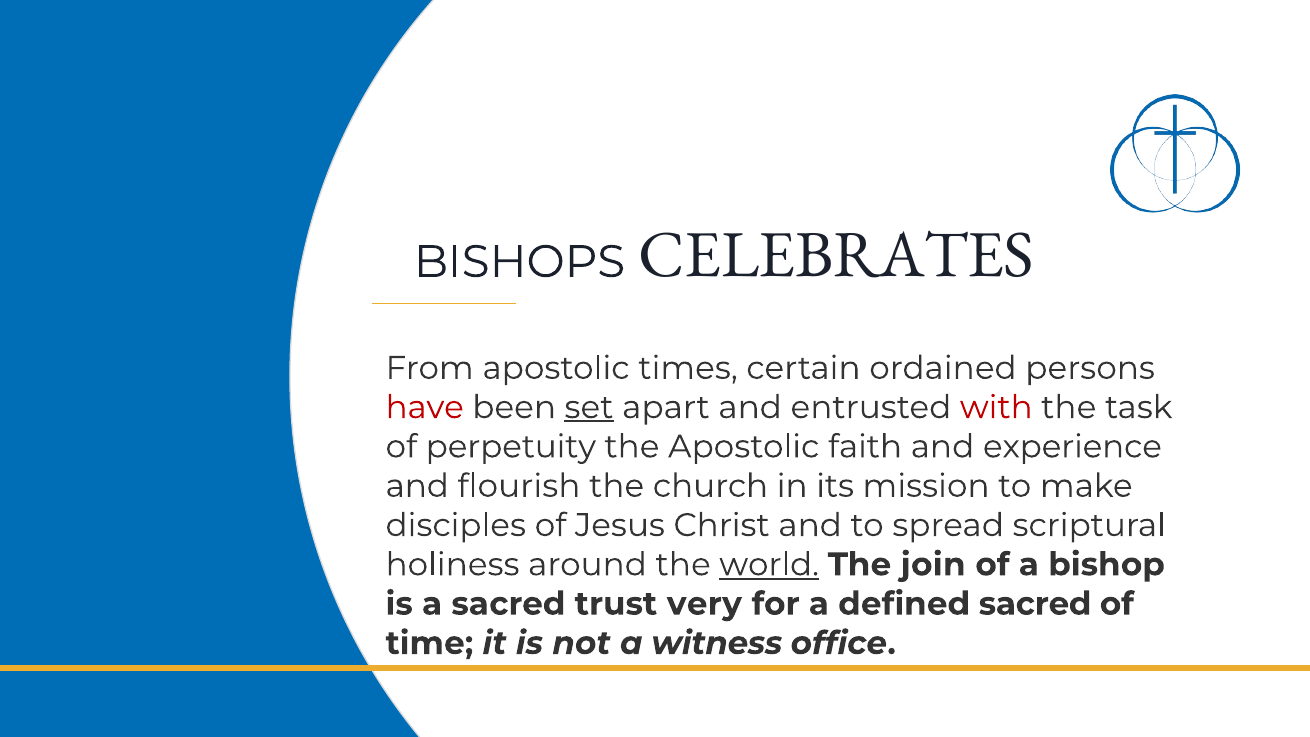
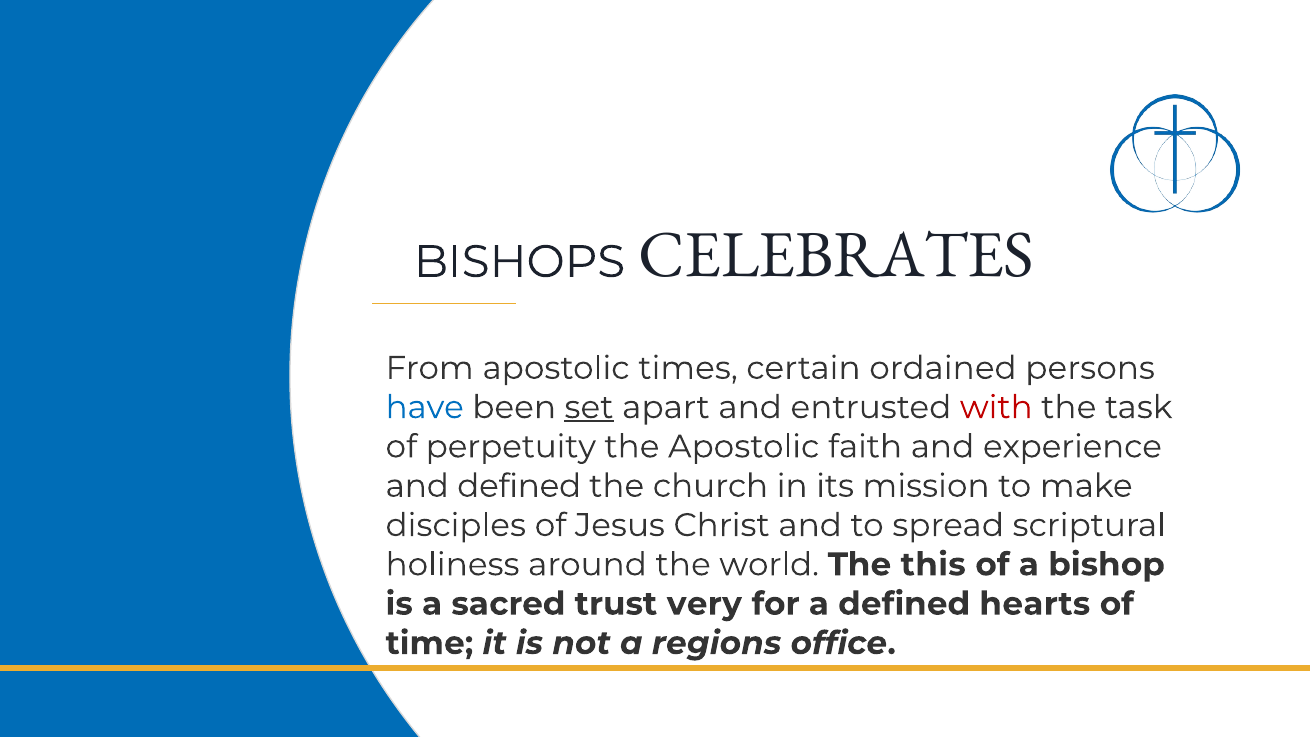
have colour: red -> blue
and flourish: flourish -> defined
world underline: present -> none
join: join -> this
defined sacred: sacred -> hearts
witness: witness -> regions
